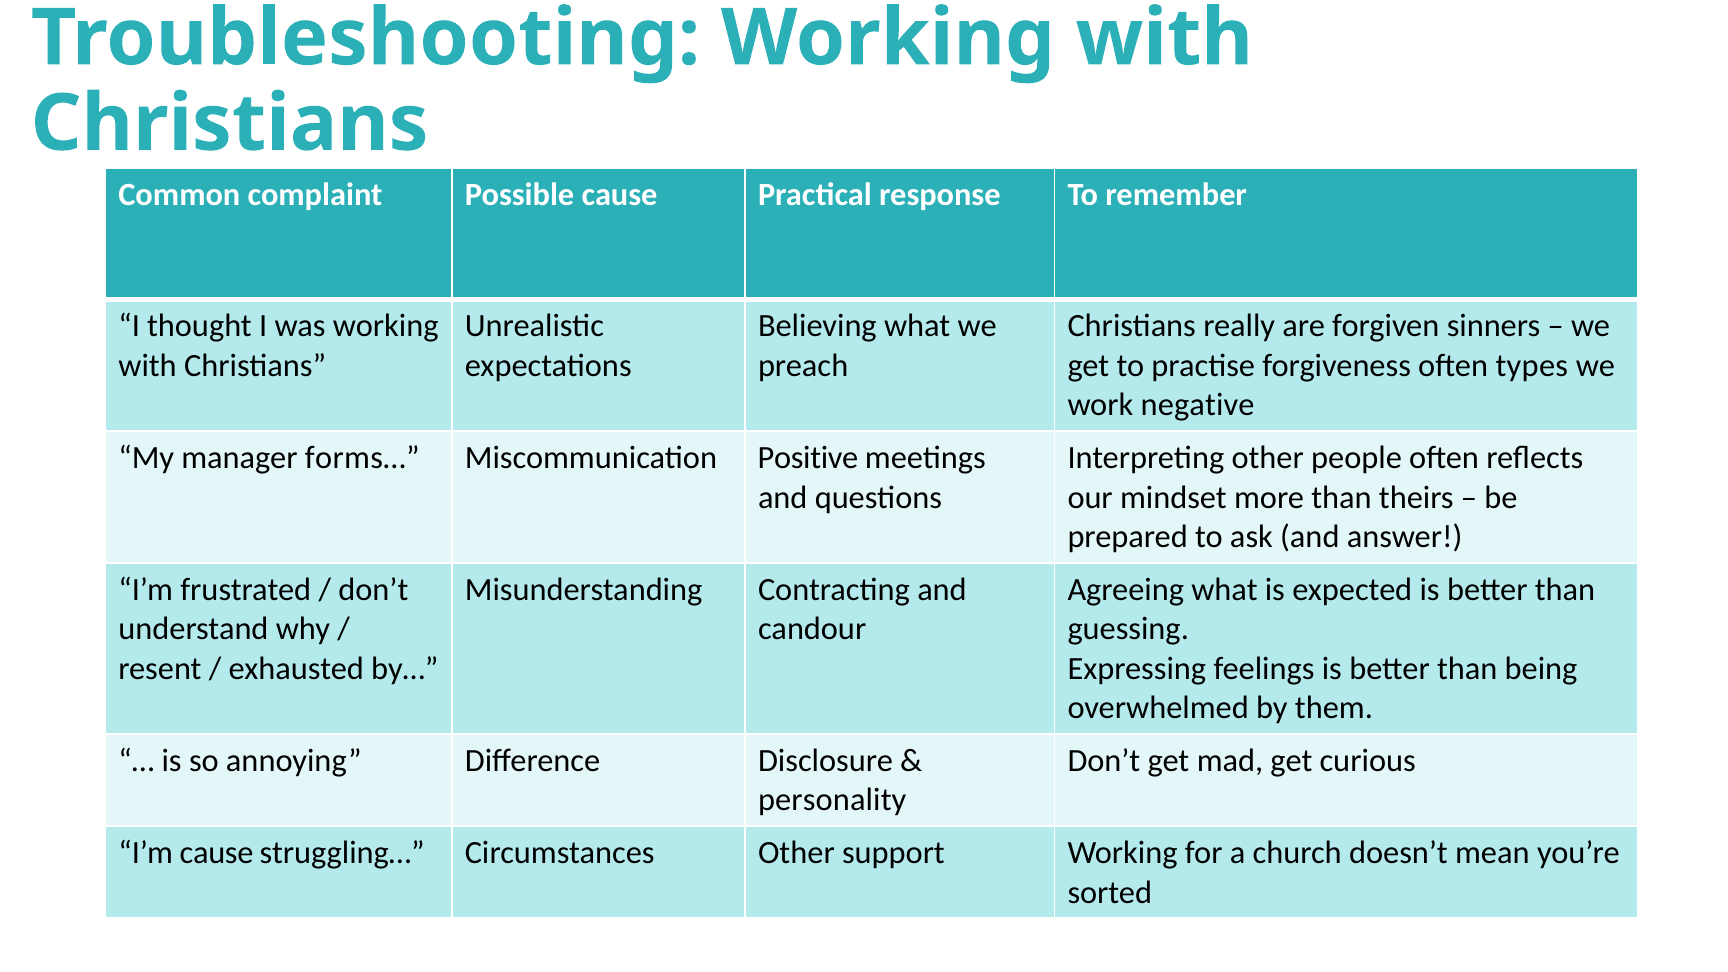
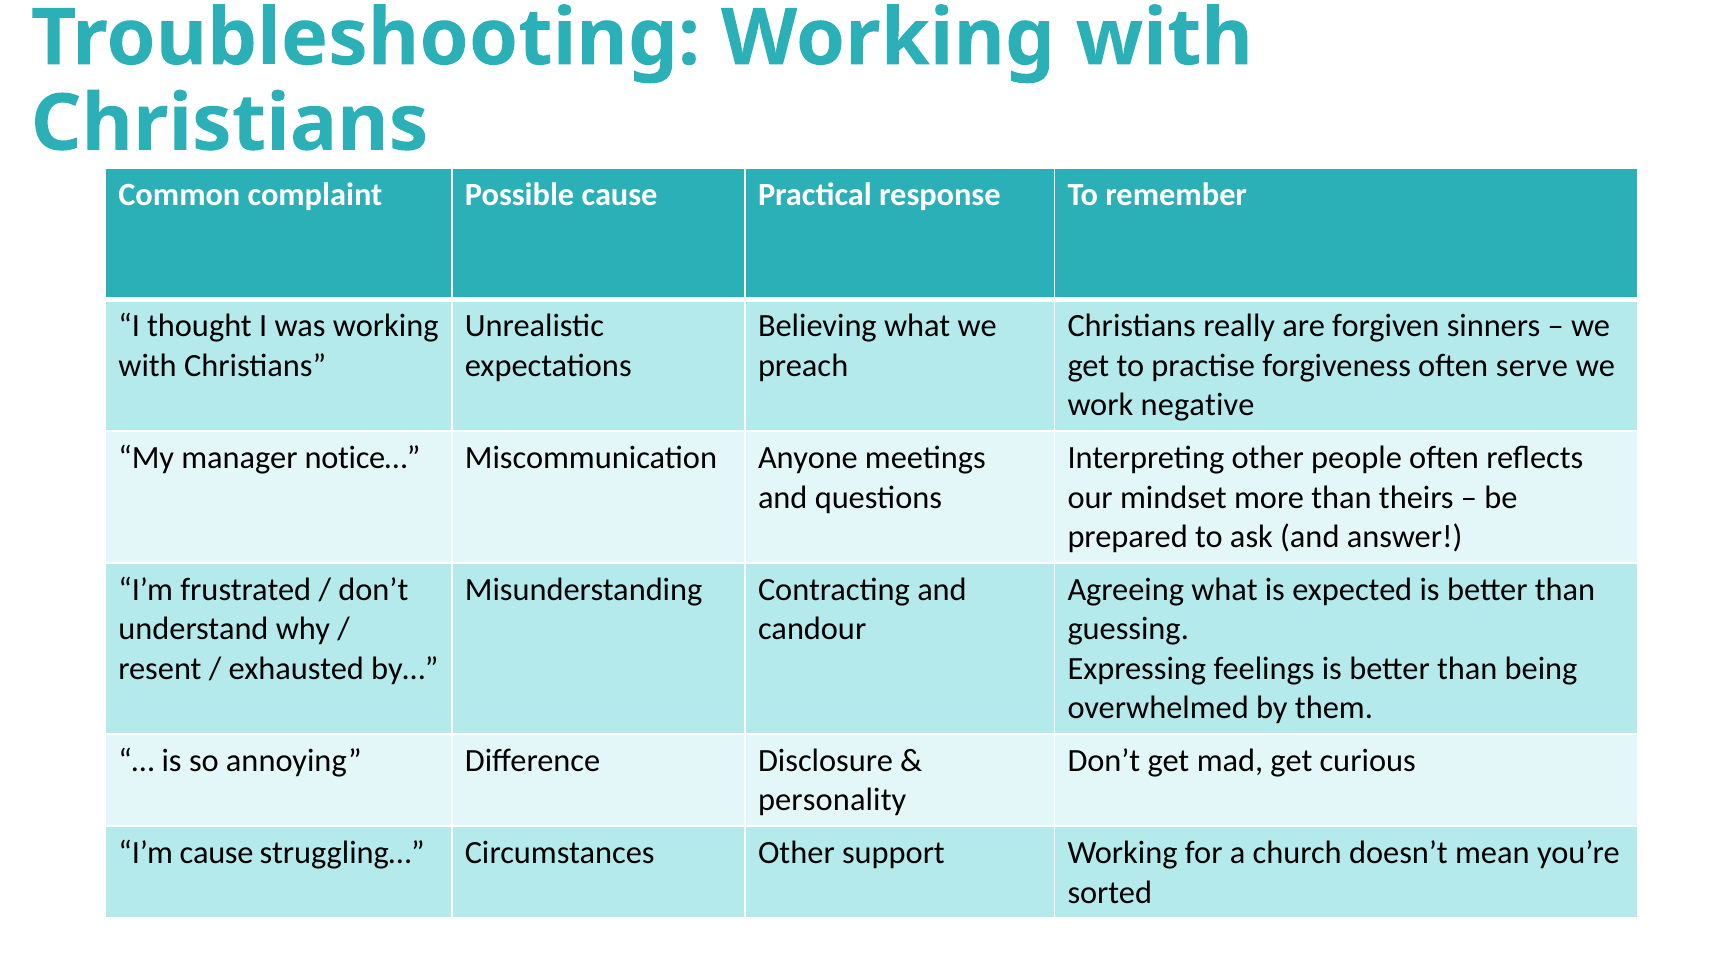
types: types -> serve
forms…: forms… -> notice…
Positive: Positive -> Anyone
